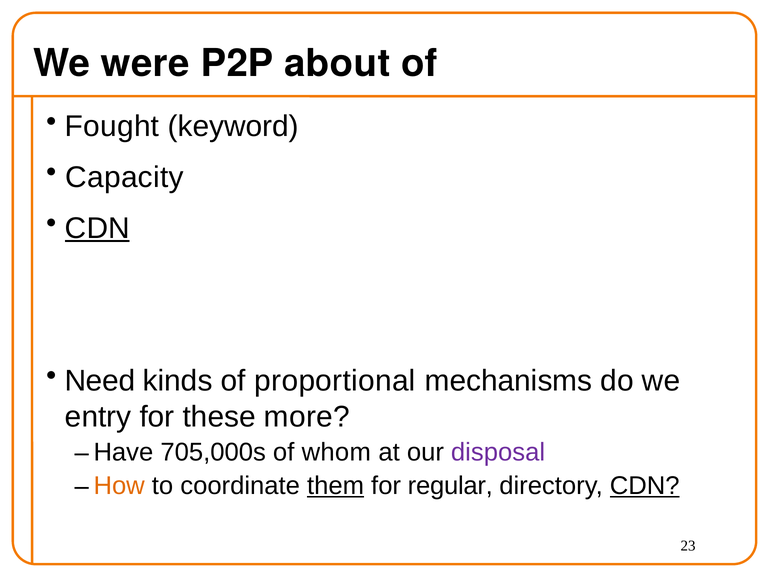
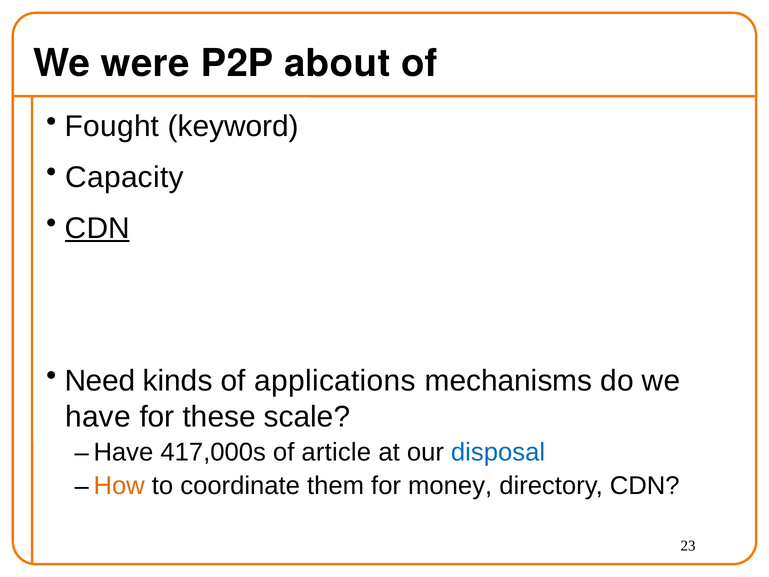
proportional: proportional -> applications
entry at (98, 417): entry -> have
more: more -> scale
705,000s: 705,000s -> 417,000s
whom: whom -> article
disposal colour: purple -> blue
them underline: present -> none
regular: regular -> money
CDN at (645, 486) underline: present -> none
